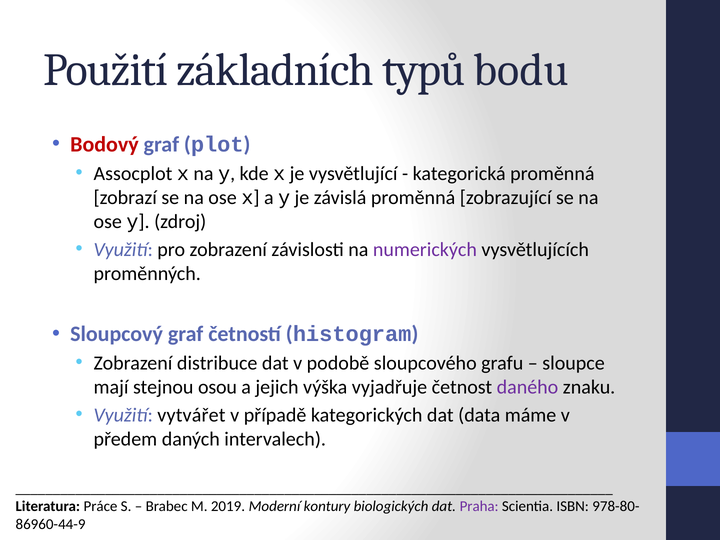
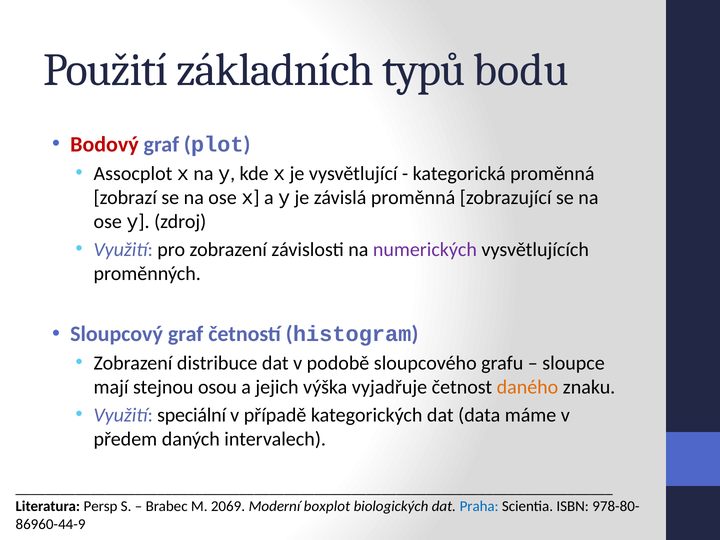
daného colour: purple -> orange
vytvářet: vytvářet -> speciální
Práce: Práce -> Persp
2019: 2019 -> 2069
kontury: kontury -> boxplot
Praha colour: purple -> blue
